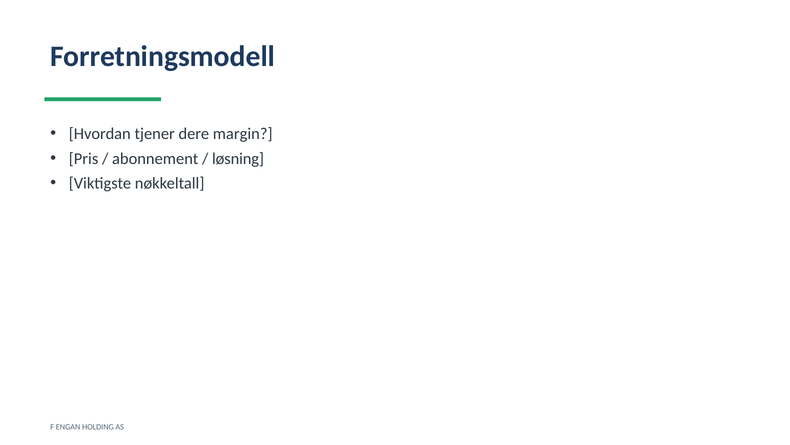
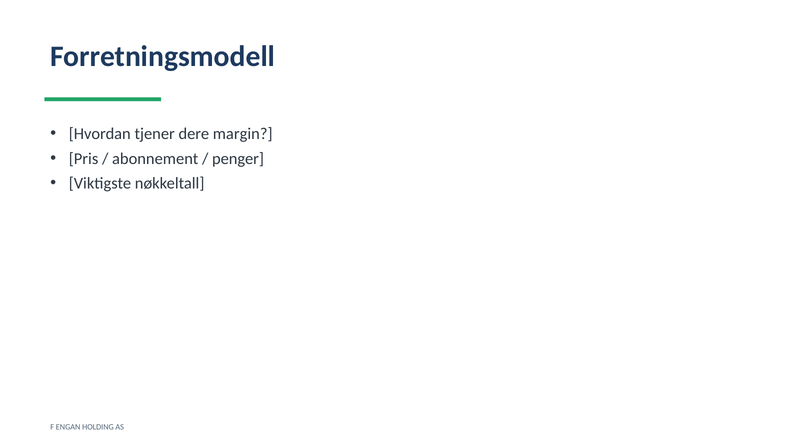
løsning: løsning -> penger
